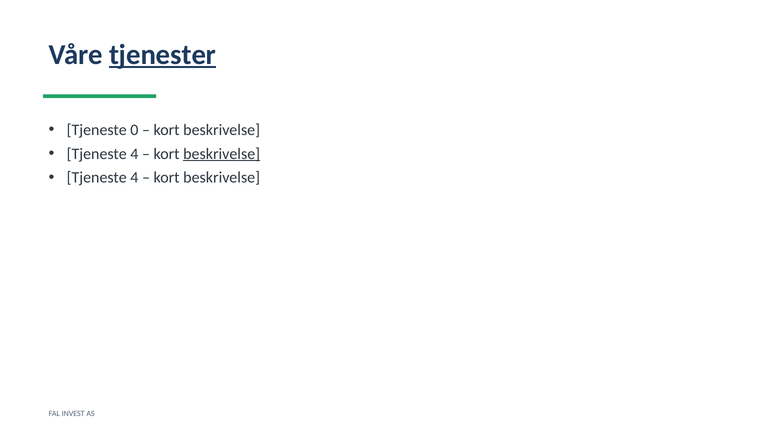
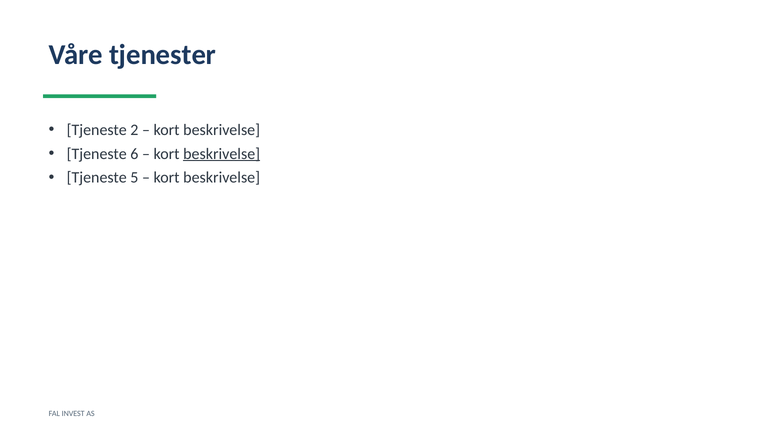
tjenester underline: present -> none
0: 0 -> 2
4 at (134, 154): 4 -> 6
4 at (134, 178): 4 -> 5
